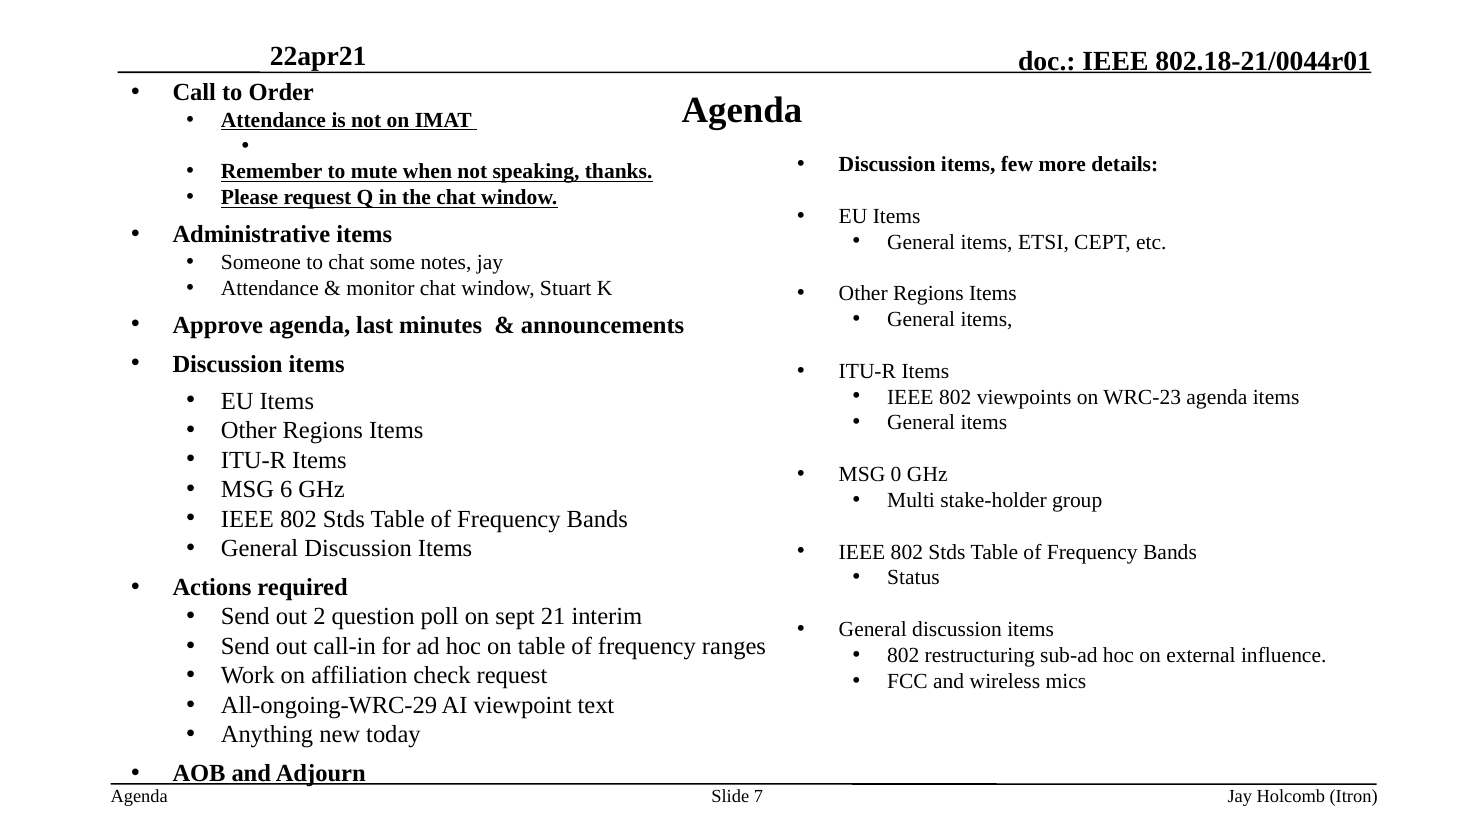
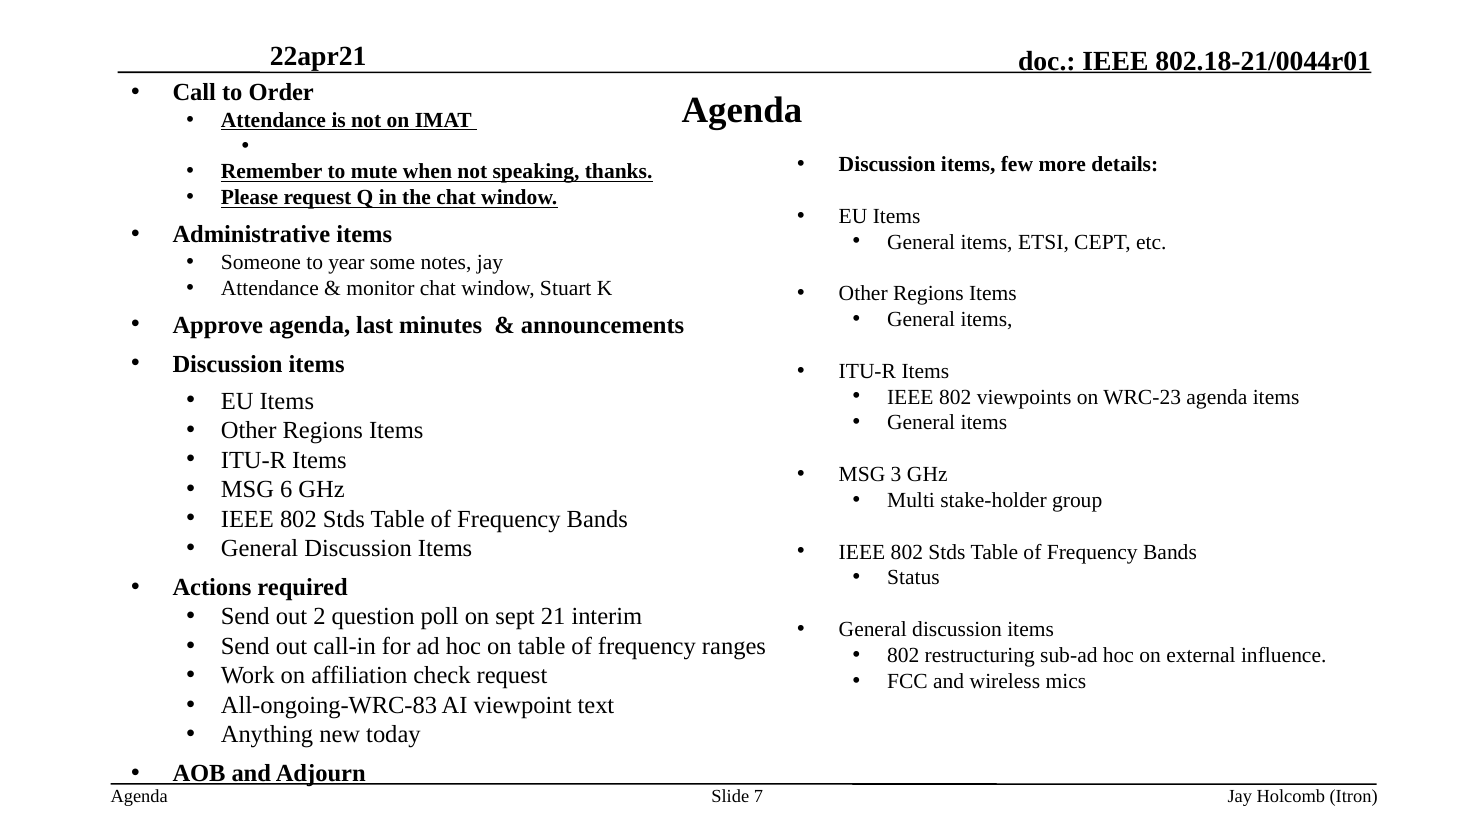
to chat: chat -> year
0: 0 -> 3
All-ongoing-WRC-29: All-ongoing-WRC-29 -> All-ongoing-WRC-83
